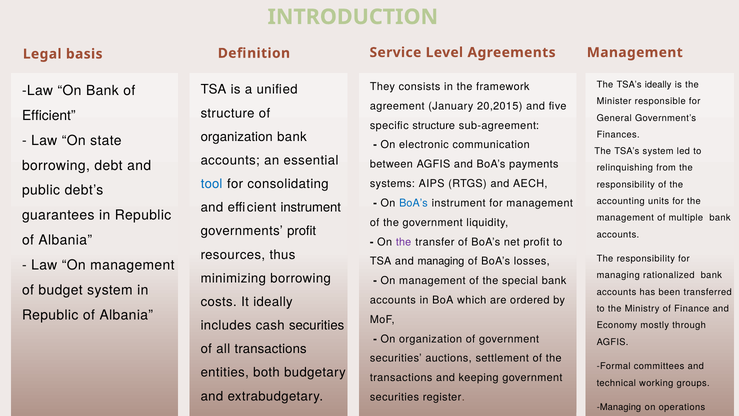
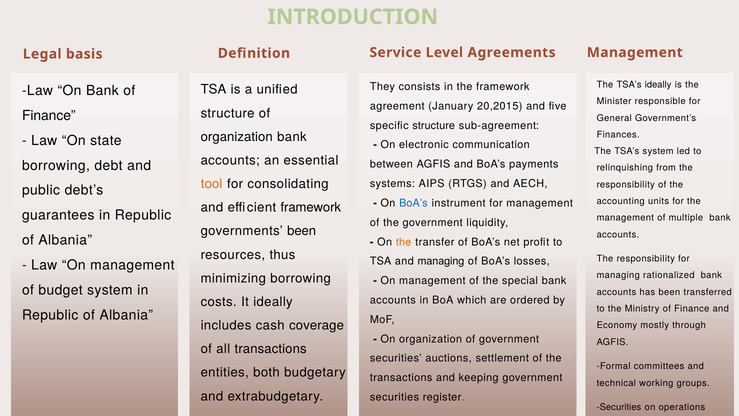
Efficient at (49, 115): Efficient -> Finance
tool colour: blue -> orange
efficient instrument: instrument -> framework
governments profit: profit -> been
the at (404, 242) colour: purple -> orange
cash securities: securities -> coverage
Managing at (619, 407): Managing -> Securities
